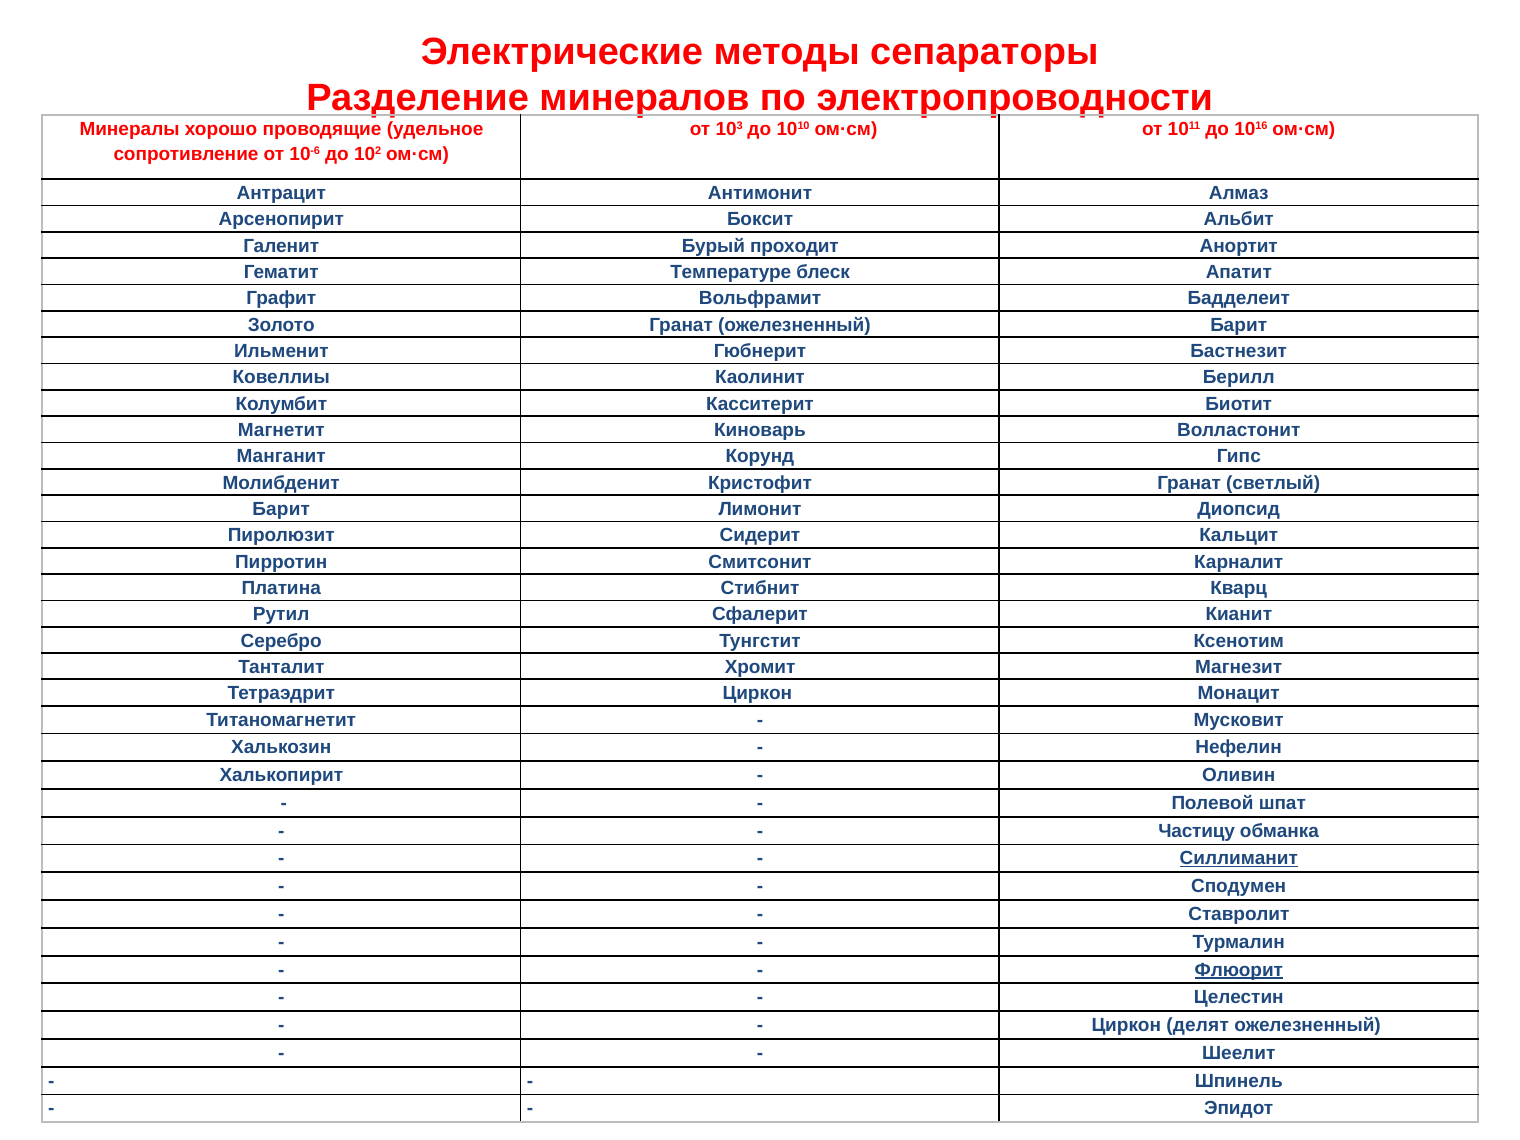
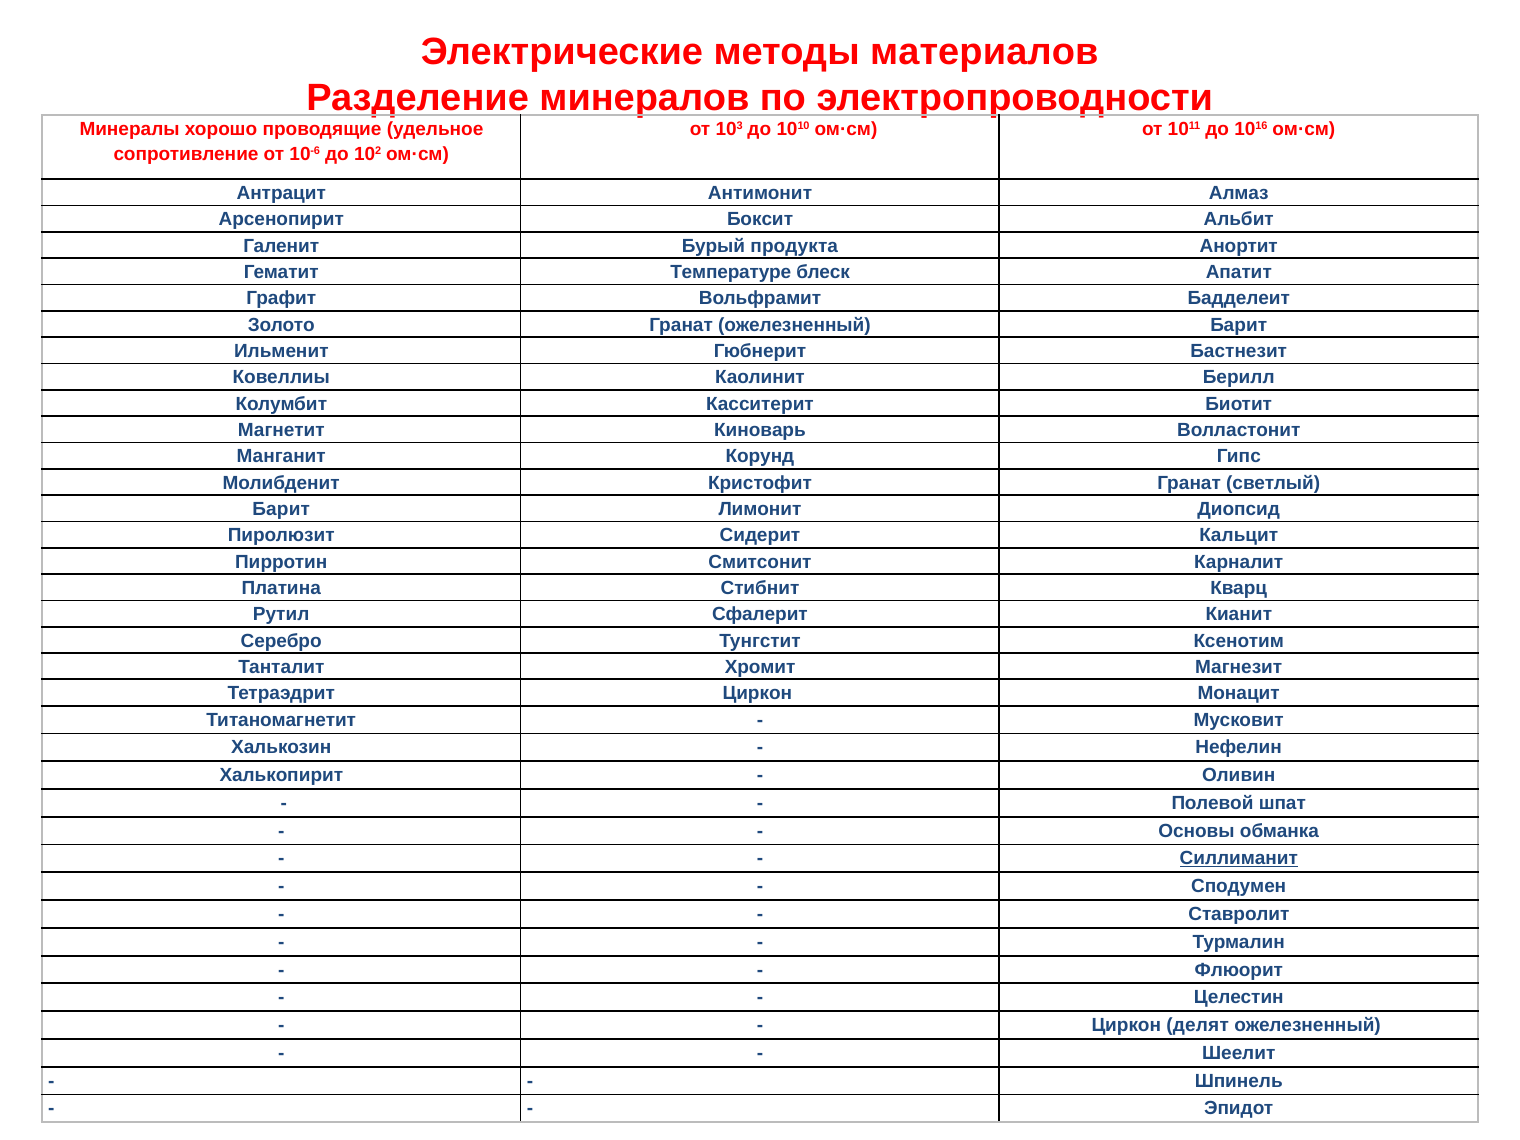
сепараторы: сепараторы -> материалов
проходит: проходит -> продукта
Частицу: Частицу -> Основы
Флюорит underline: present -> none
